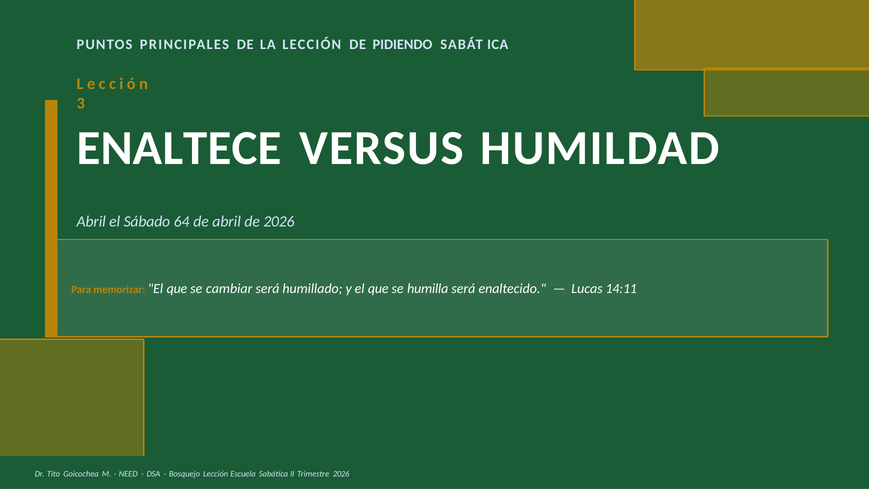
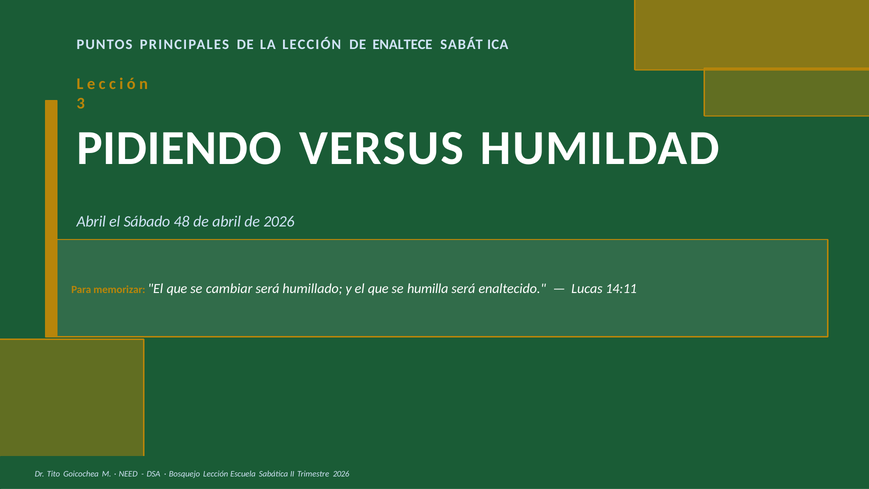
PIDIENDO: PIDIENDO -> ENALTECE
ENALTECE: ENALTECE -> PIDIENDO
64: 64 -> 48
